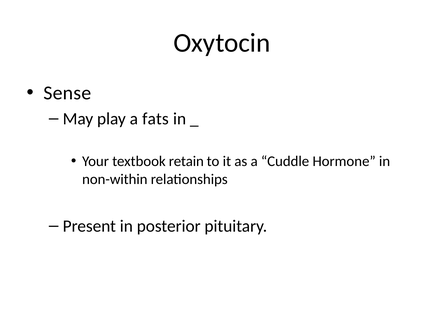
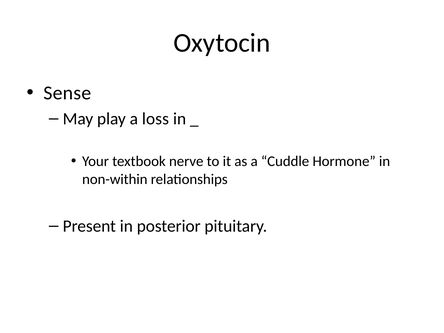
fats: fats -> loss
retain: retain -> nerve
